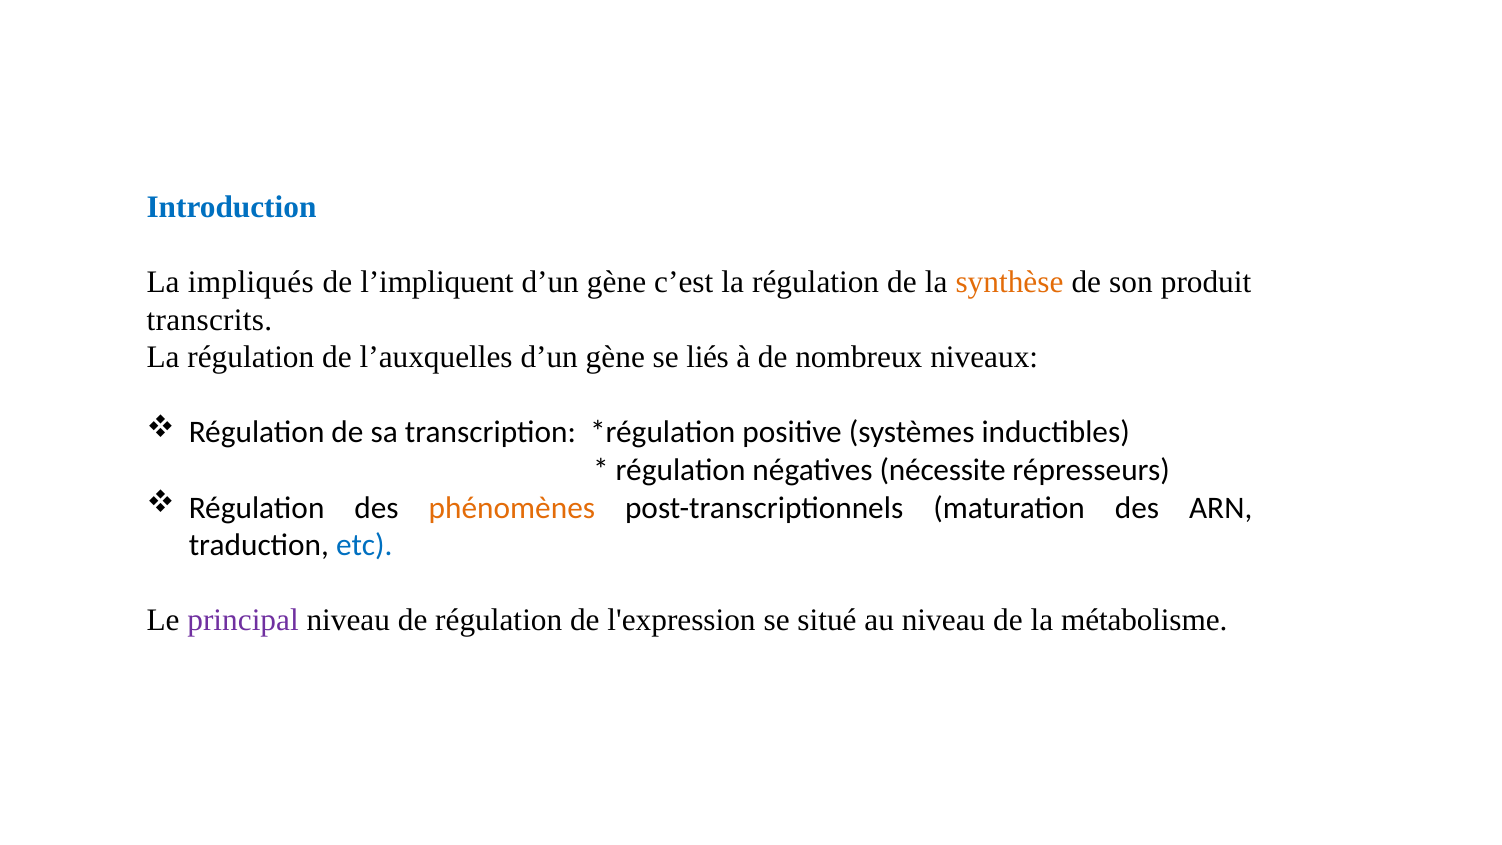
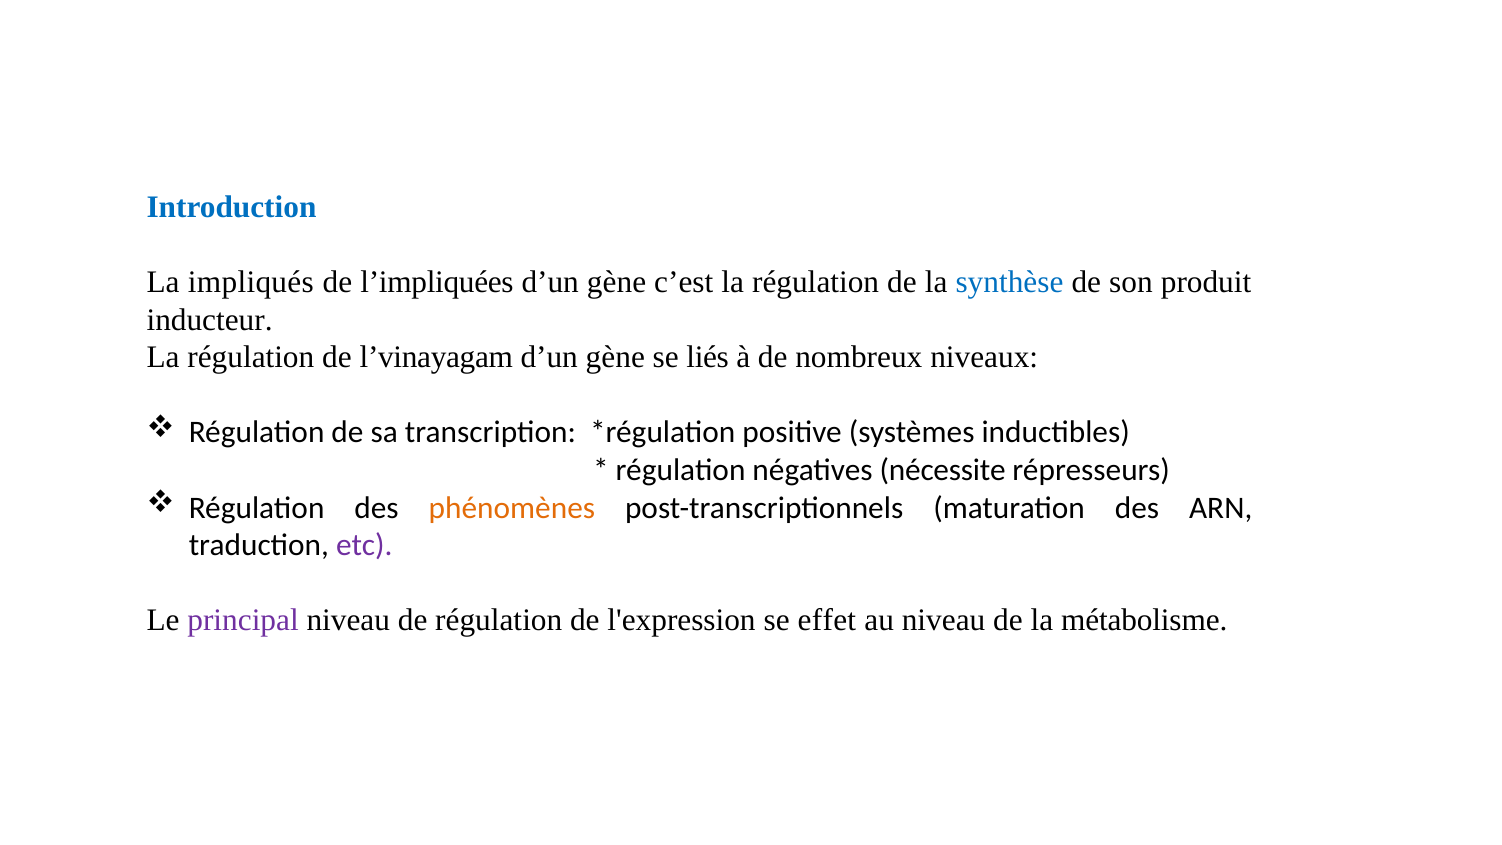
l’impliquent: l’impliquent -> l’impliquées
synthèse colour: orange -> blue
transcrits: transcrits -> inducteur
l’auxquelles: l’auxquelles -> l’vinayagam
etc colour: blue -> purple
situé: situé -> effet
